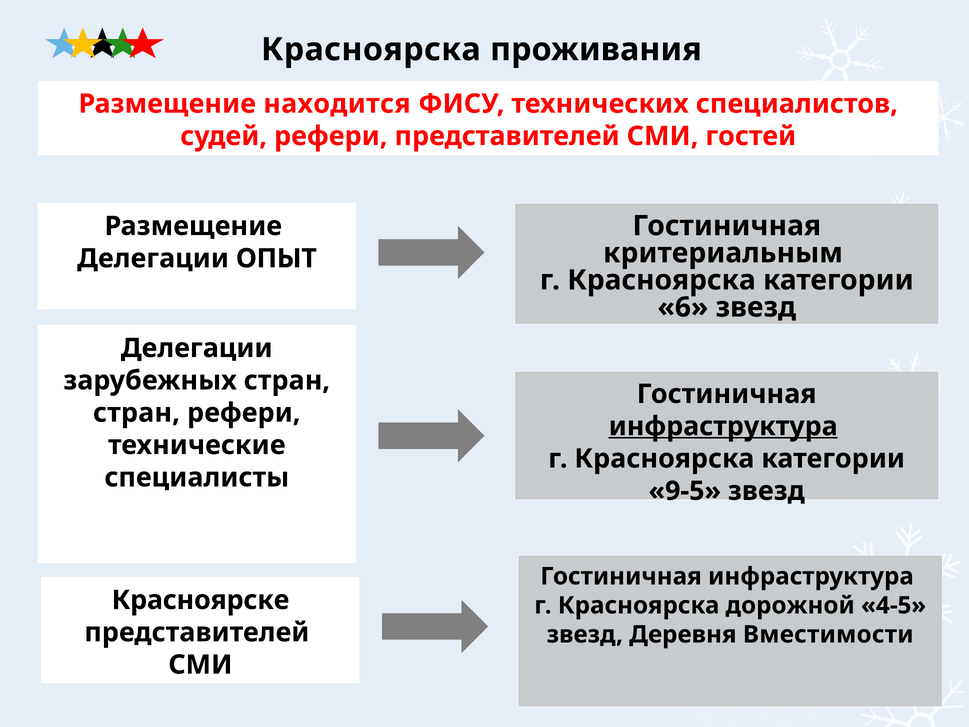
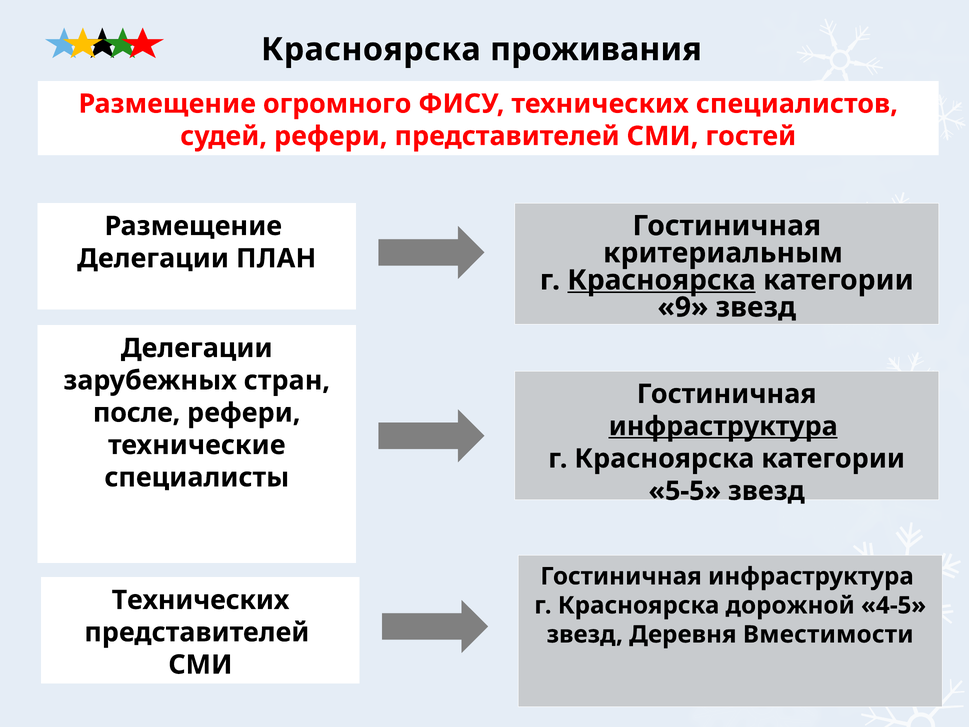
находится: находится -> огромного
ОПЫТ: ОПЫТ -> ПЛАН
Красноярска at (662, 280) underline: none -> present
6: 6 -> 9
стран at (136, 413): стран -> после
9-5: 9-5 -> 5-5
Красноярске at (200, 600): Красноярске -> Технических
